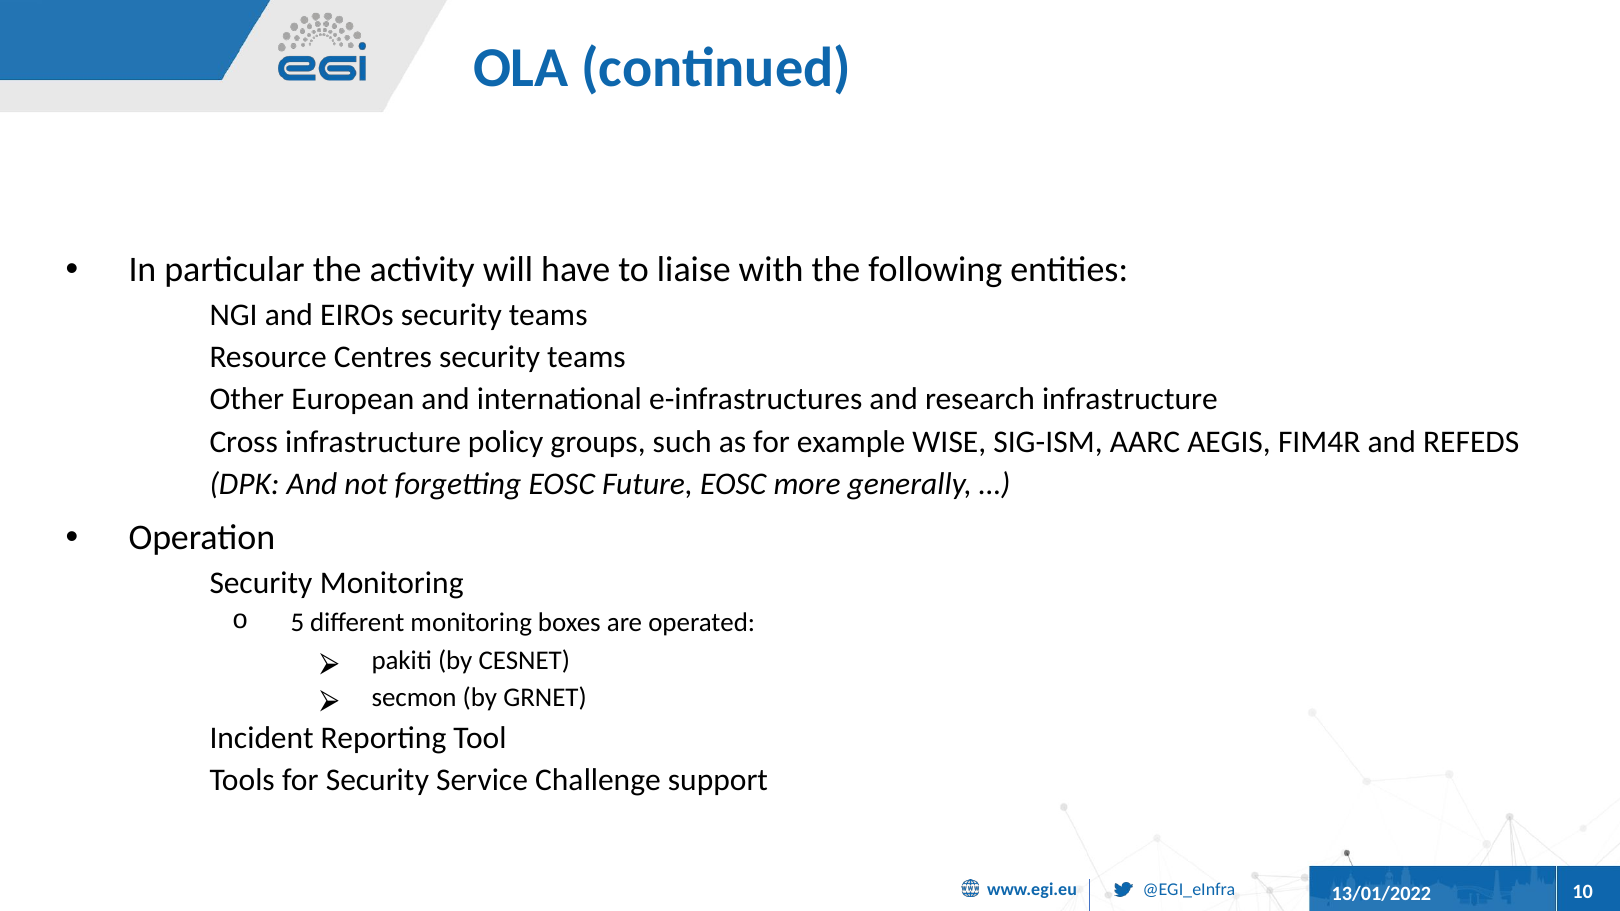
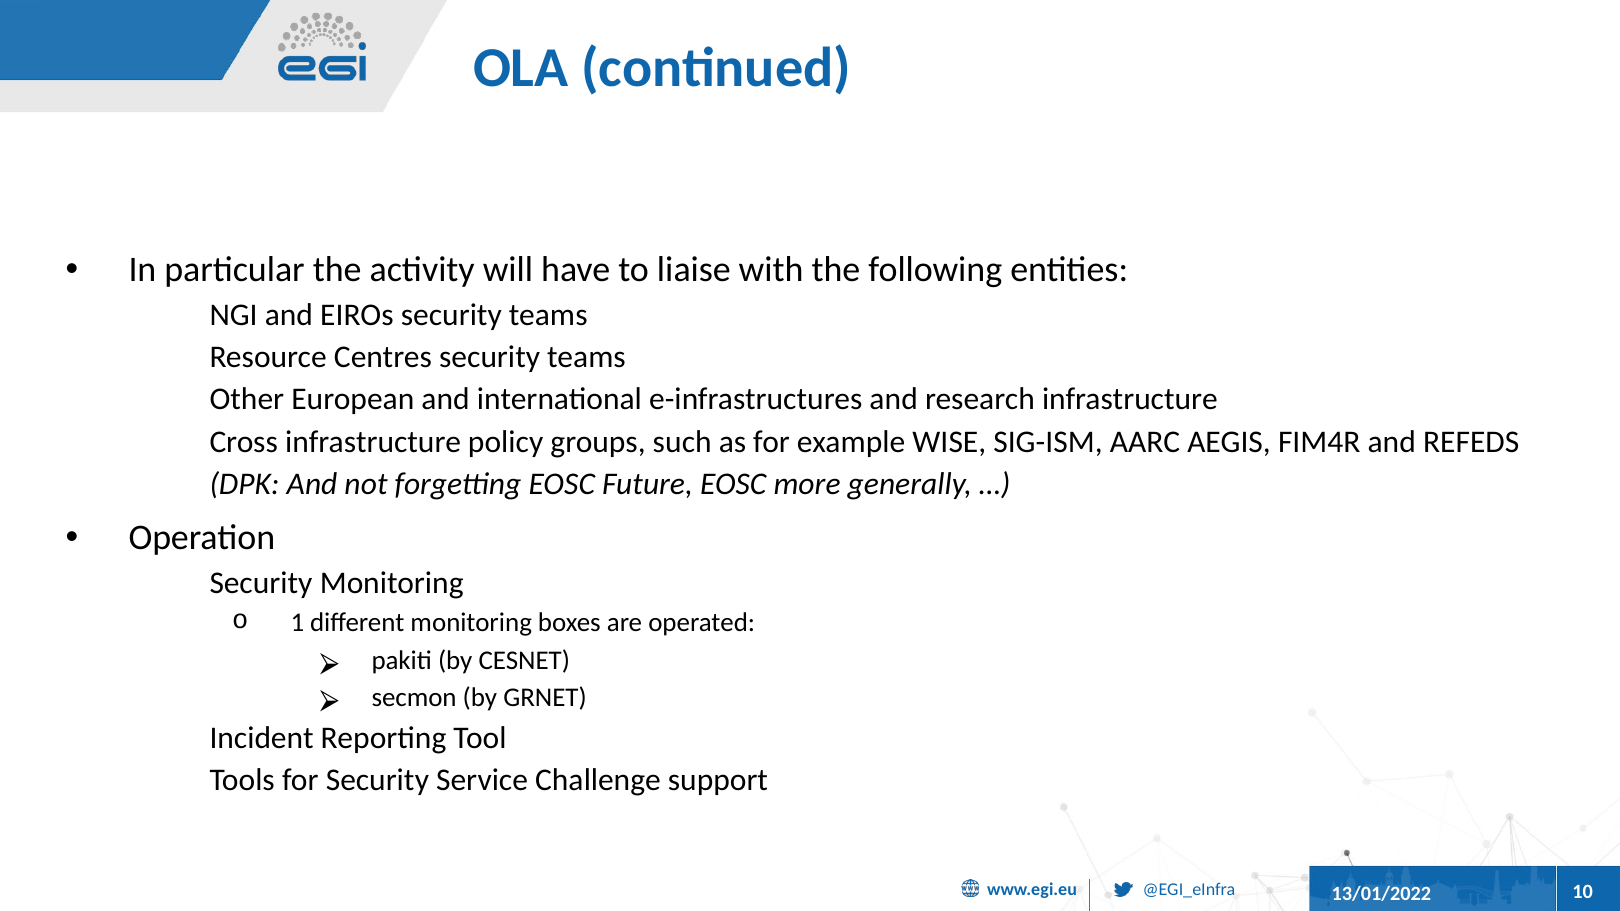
5: 5 -> 1
